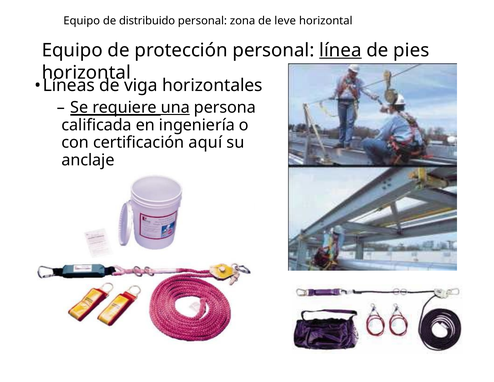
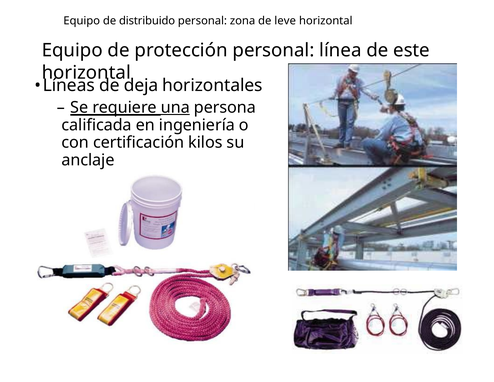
línea underline: present -> none
pies: pies -> este
viga: viga -> deja
aquí: aquí -> kilos
